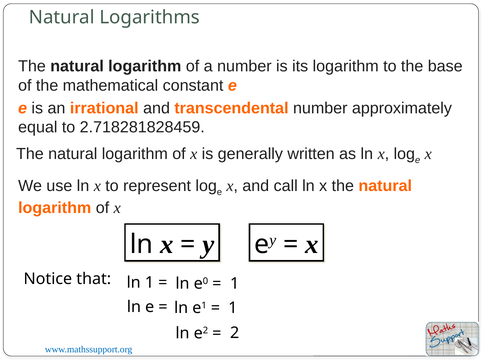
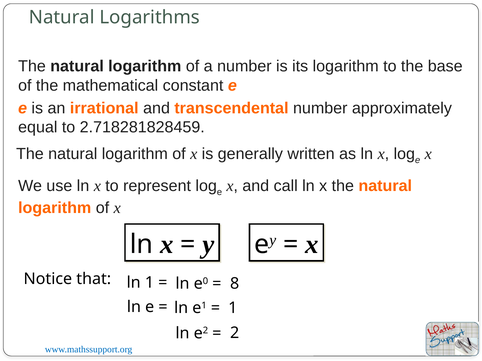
1 at (235, 284): 1 -> 8
